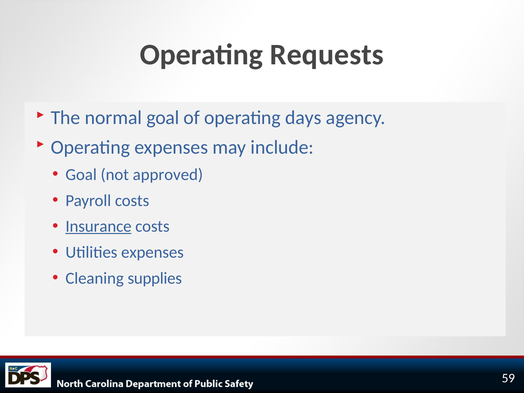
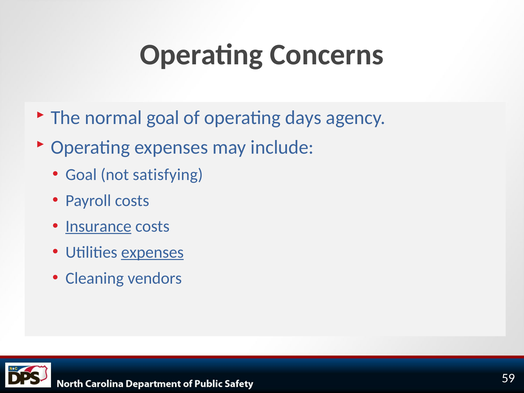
Requests: Requests -> Concerns
approved: approved -> satisfying
expenses at (152, 252) underline: none -> present
supplies: supplies -> vendors
